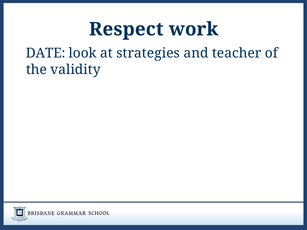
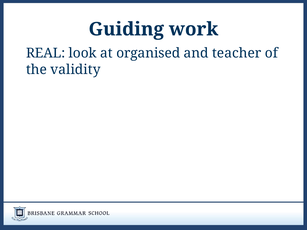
Respect: Respect -> Guiding
DATE: DATE -> REAL
strategies: strategies -> organised
